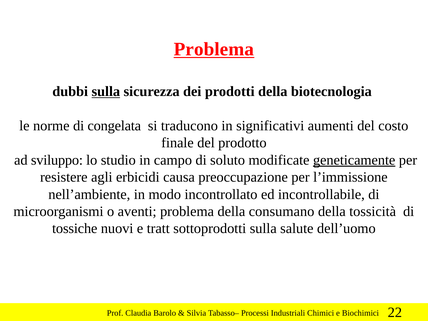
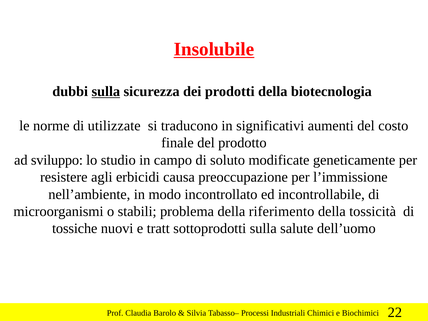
Problema at (214, 49): Problema -> Insolubile
congelata: congelata -> utilizzate
geneticamente underline: present -> none
aventi: aventi -> stabili
consumano: consumano -> riferimento
